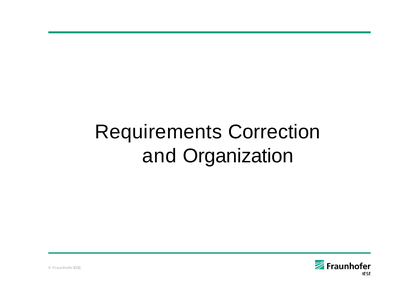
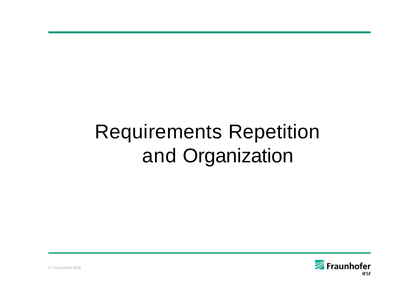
Correction: Correction -> Repetition
